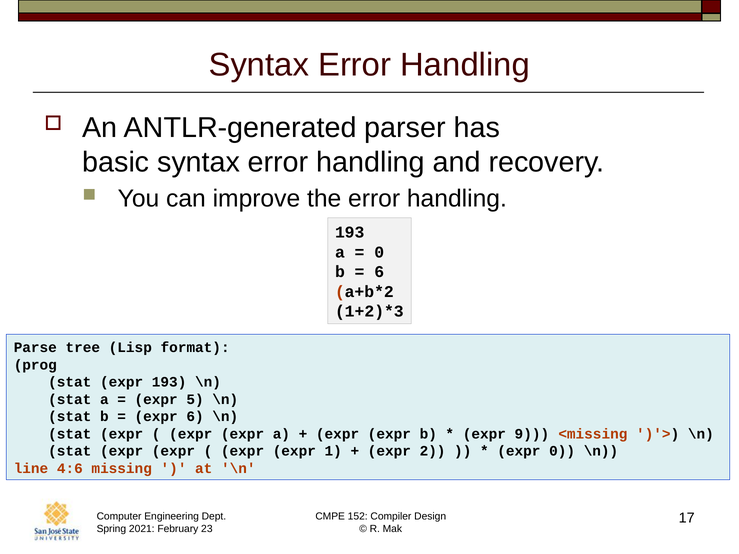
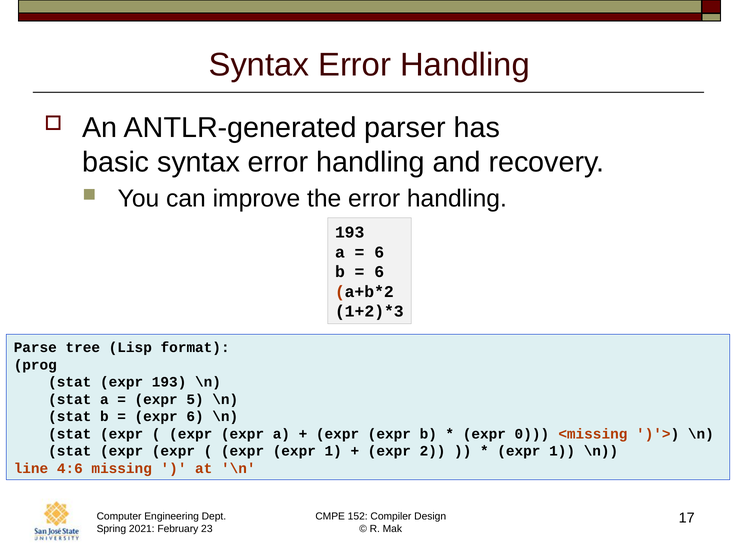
0 at (379, 252): 0 -> 6
9: 9 -> 0
0 at (562, 451): 0 -> 1
